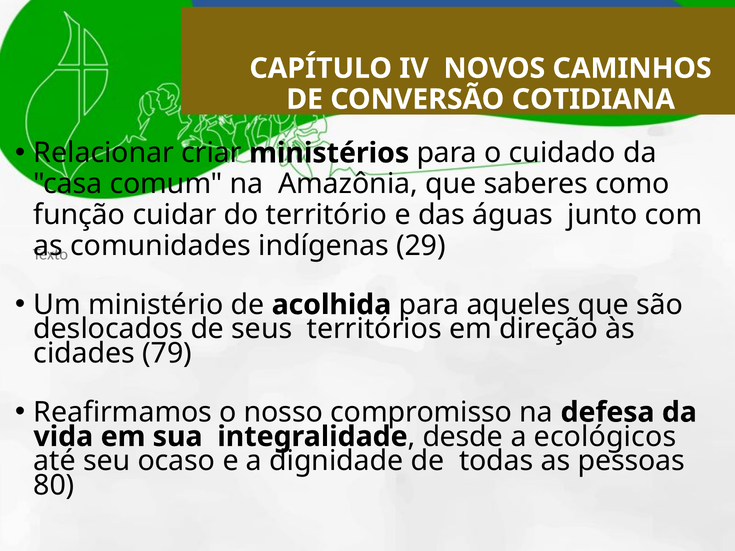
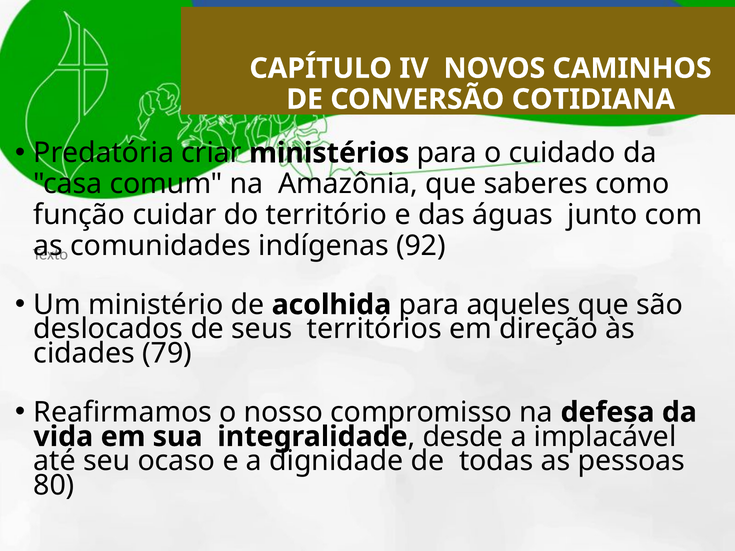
Relacionar: Relacionar -> Predatória
29: 29 -> 92
ecológicos: ecológicos -> implacável
